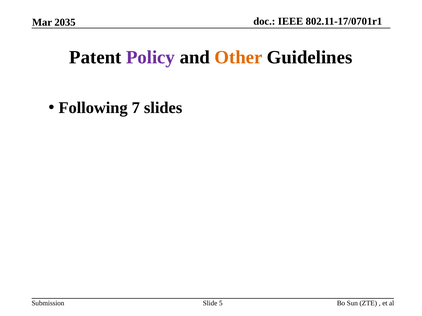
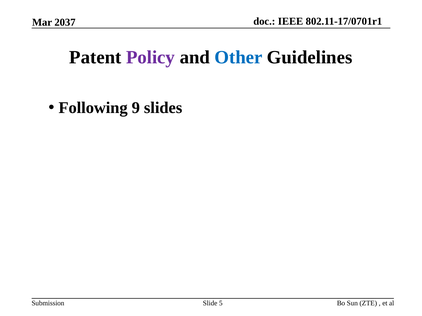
2035: 2035 -> 2037
Other colour: orange -> blue
7: 7 -> 9
